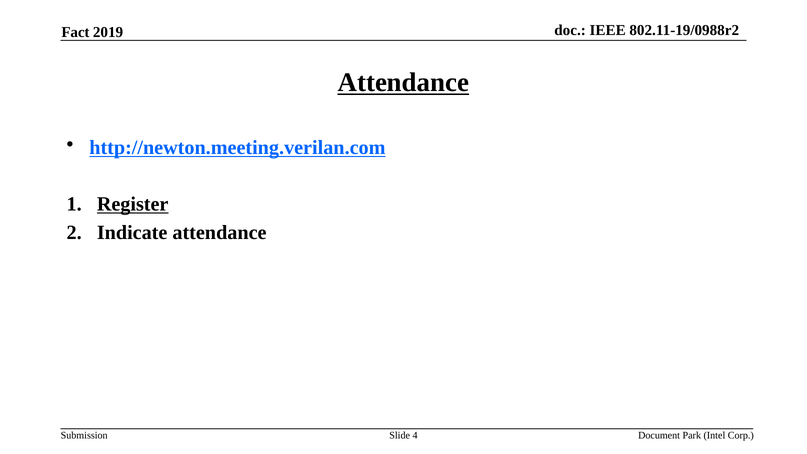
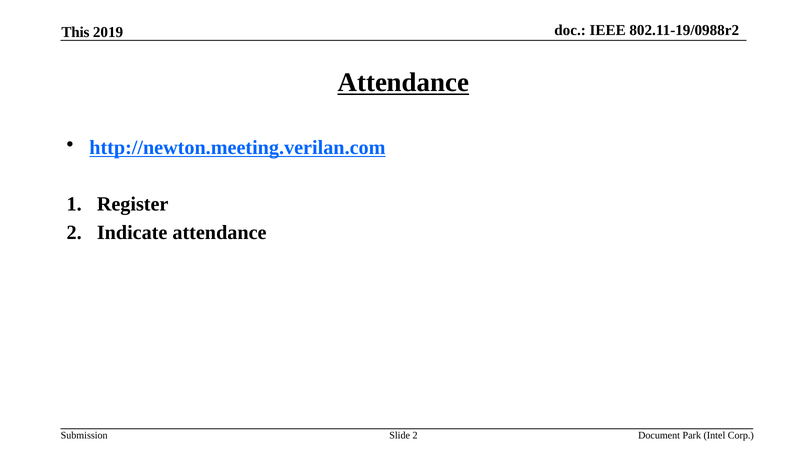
Fact: Fact -> This
Register underline: present -> none
Slide 4: 4 -> 2
